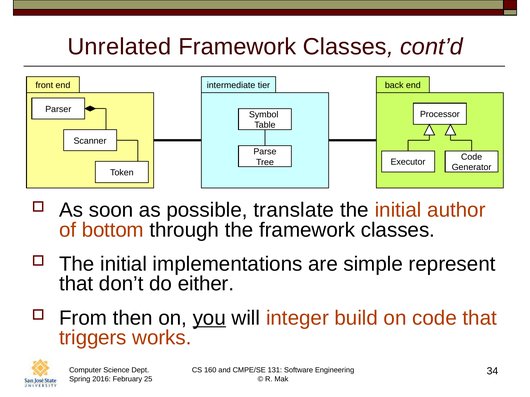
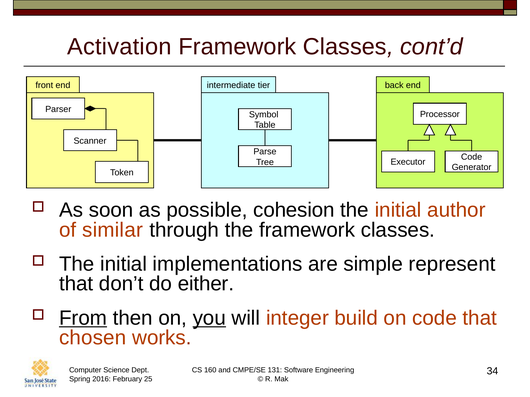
Unrelated: Unrelated -> Activation
translate: translate -> cohesion
bottom: bottom -> similar
From underline: none -> present
triggers: triggers -> chosen
